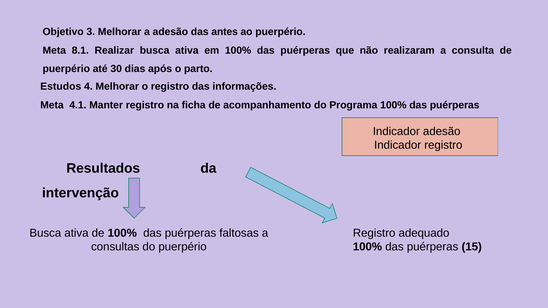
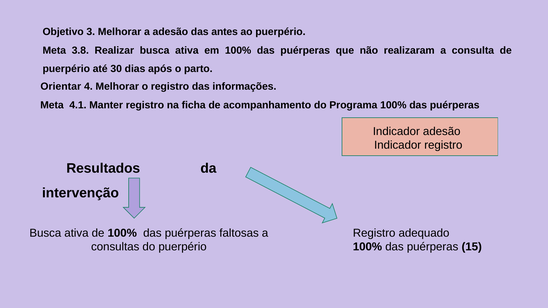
8.1: 8.1 -> 3.8
Estudos: Estudos -> Orientar
